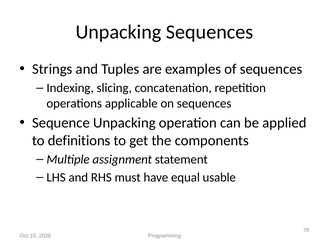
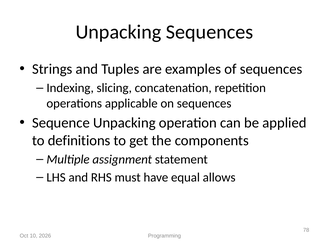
usable: usable -> allows
